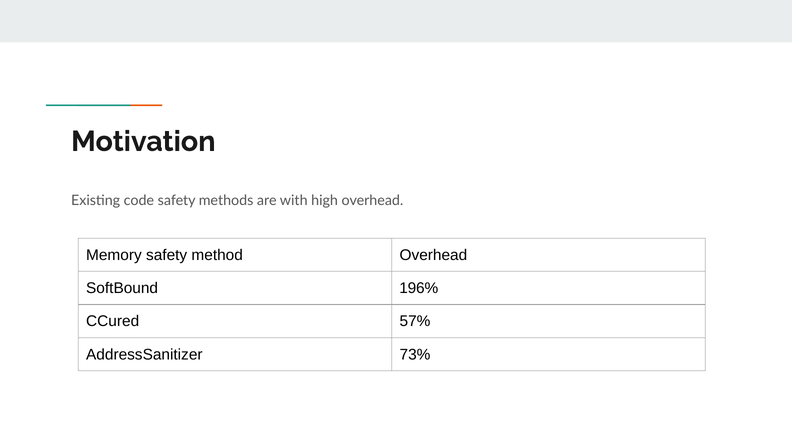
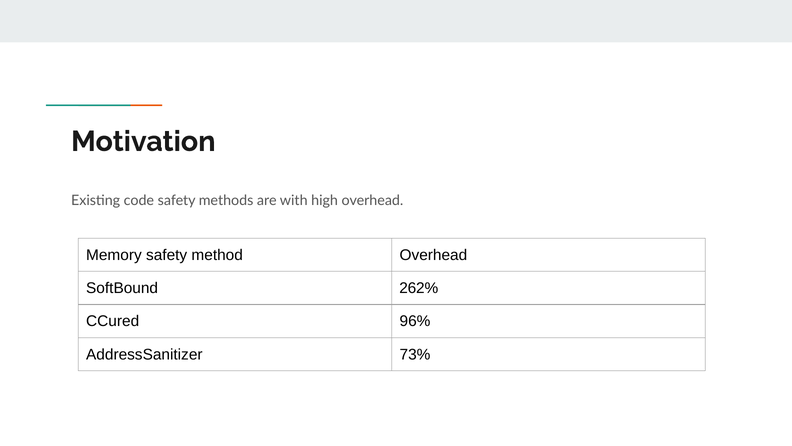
196%: 196% -> 262%
57%: 57% -> 96%
